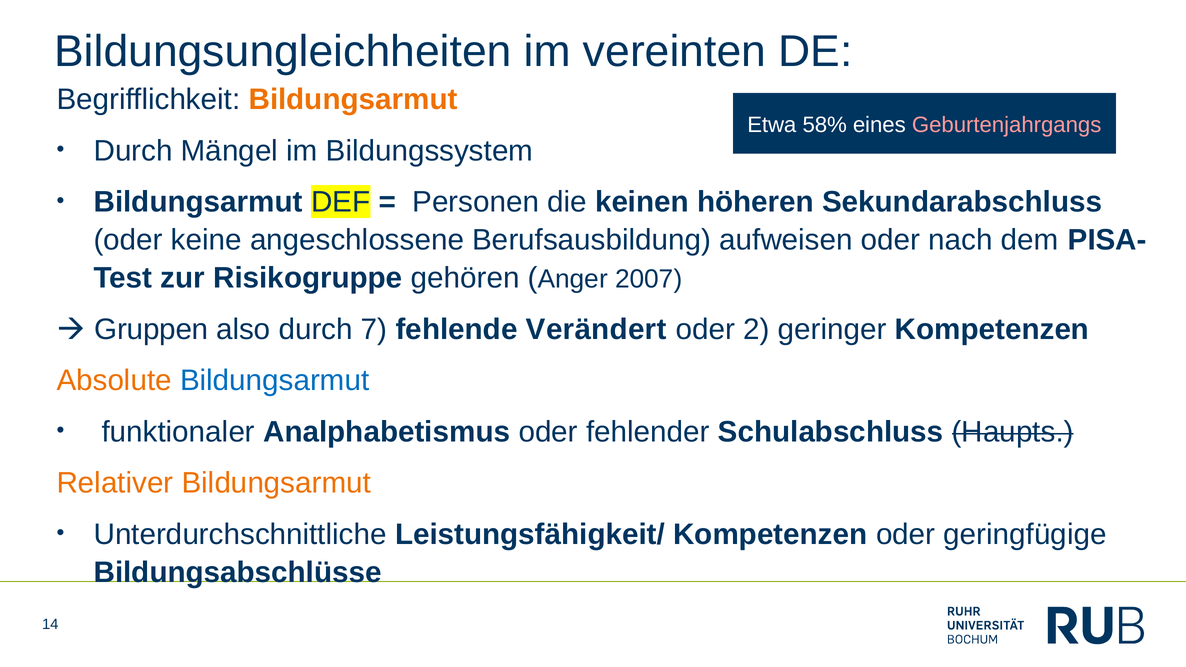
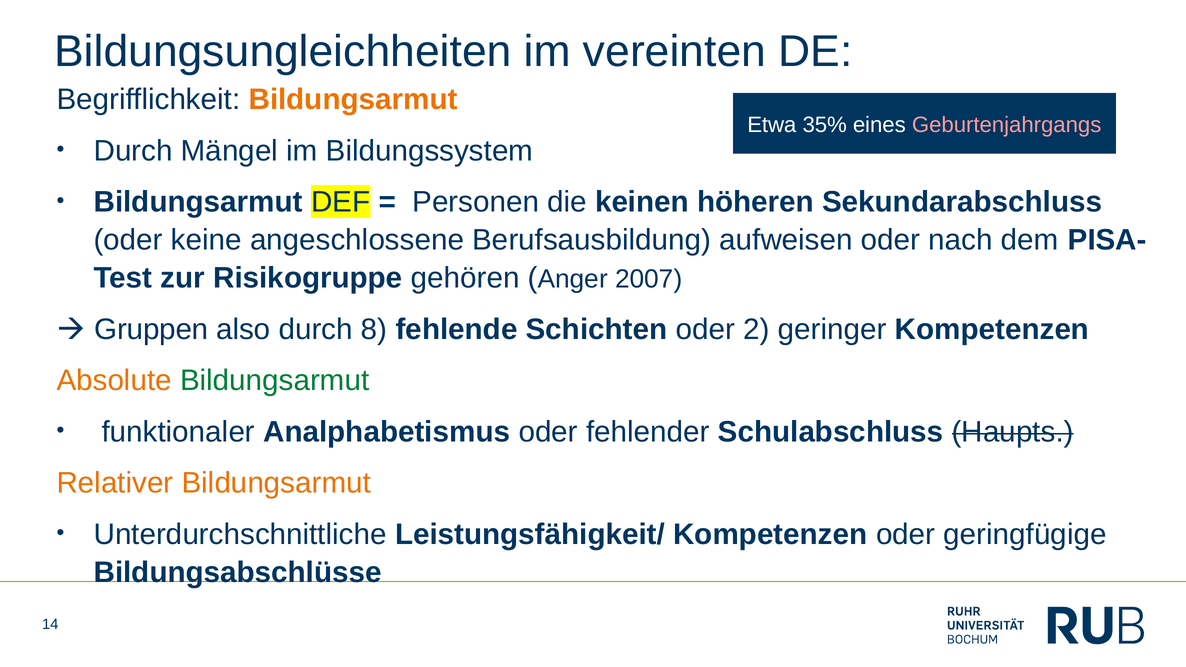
58%: 58% -> 35%
7: 7 -> 8
Verändert: Verändert -> Schichten
Bildungsarmut at (275, 381) colour: blue -> green
